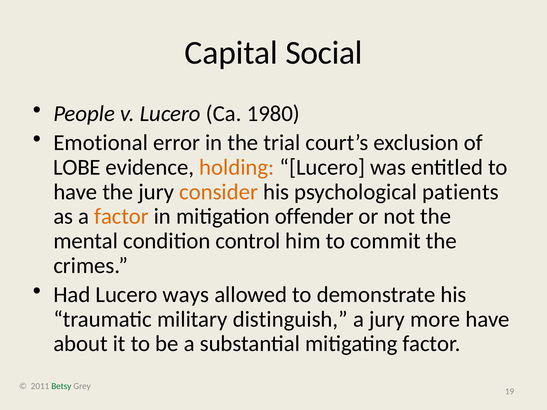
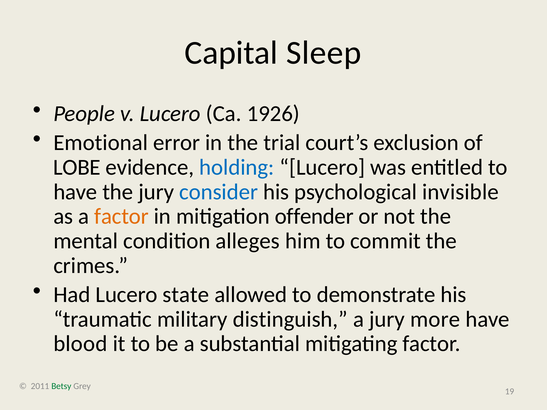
Social: Social -> Sleep
1980: 1980 -> 1926
holding colour: orange -> blue
consider colour: orange -> blue
patients: patients -> invisible
control: control -> alleges
ways: ways -> state
about: about -> blood
